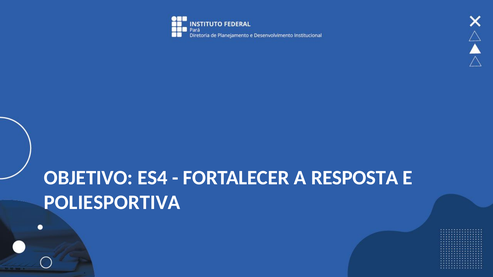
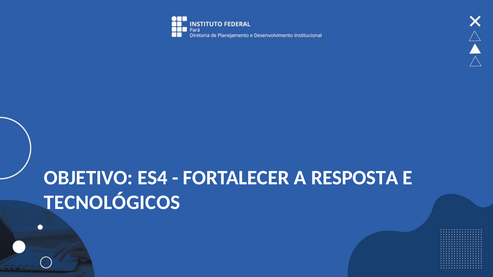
POLIESPORTIVA: POLIESPORTIVA -> TECNOLÓGICOS
